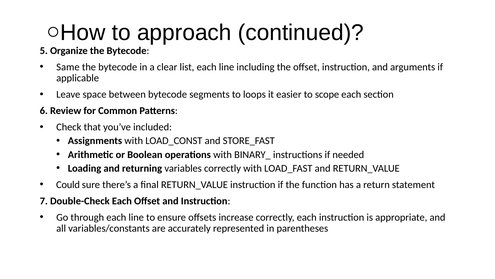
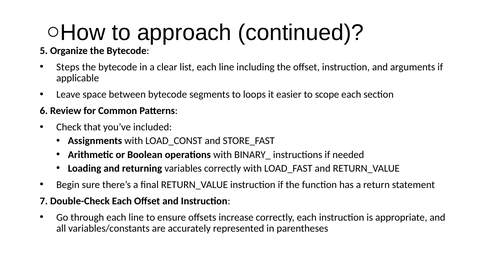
Same: Same -> Steps
Could: Could -> Begin
